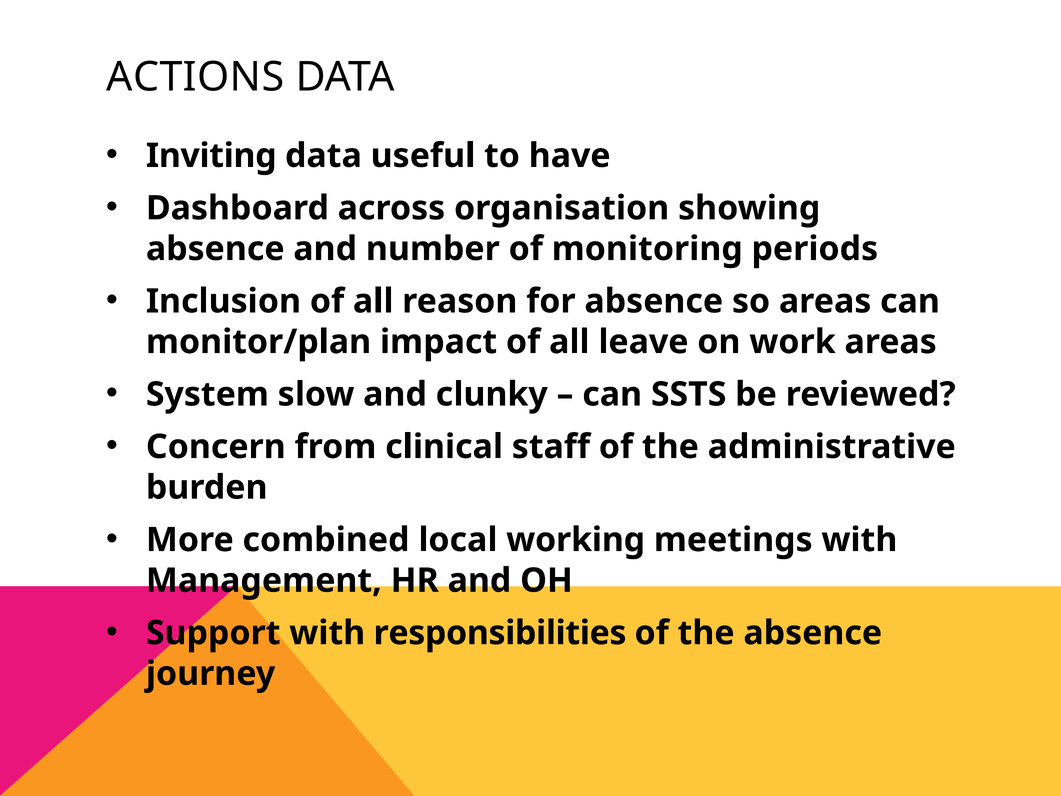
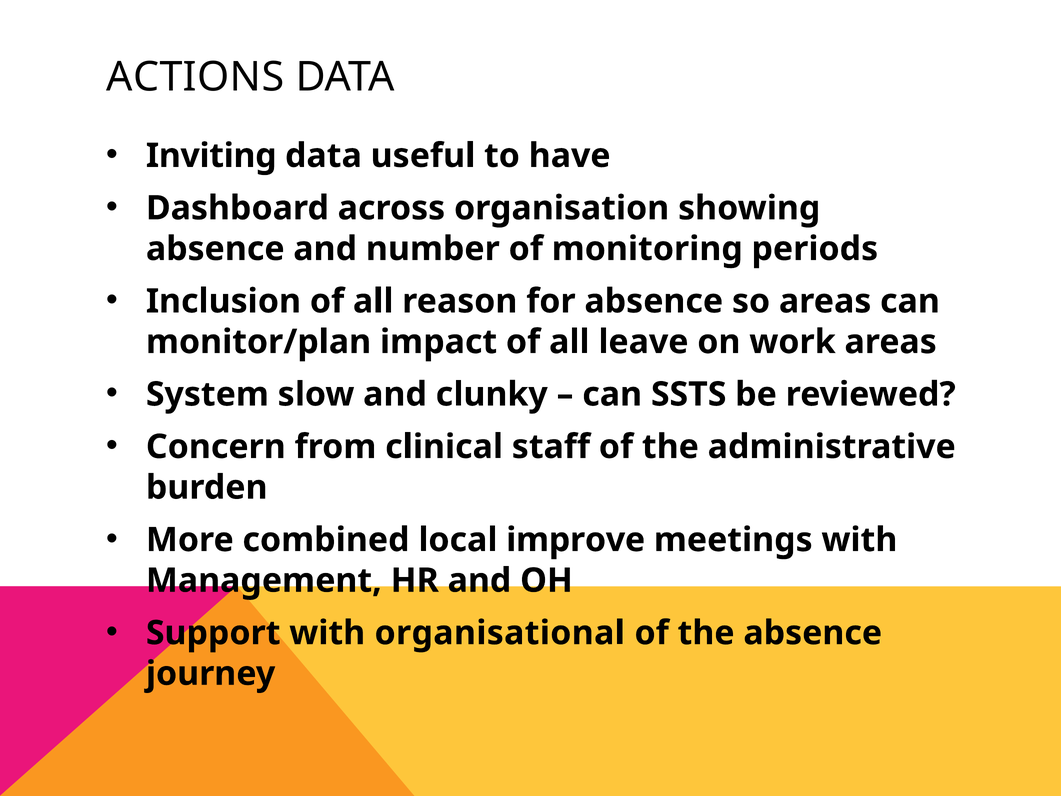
working: working -> improve
responsibilities: responsibilities -> organisational
